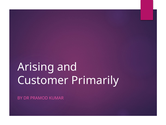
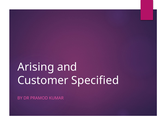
Primarily: Primarily -> Specified
